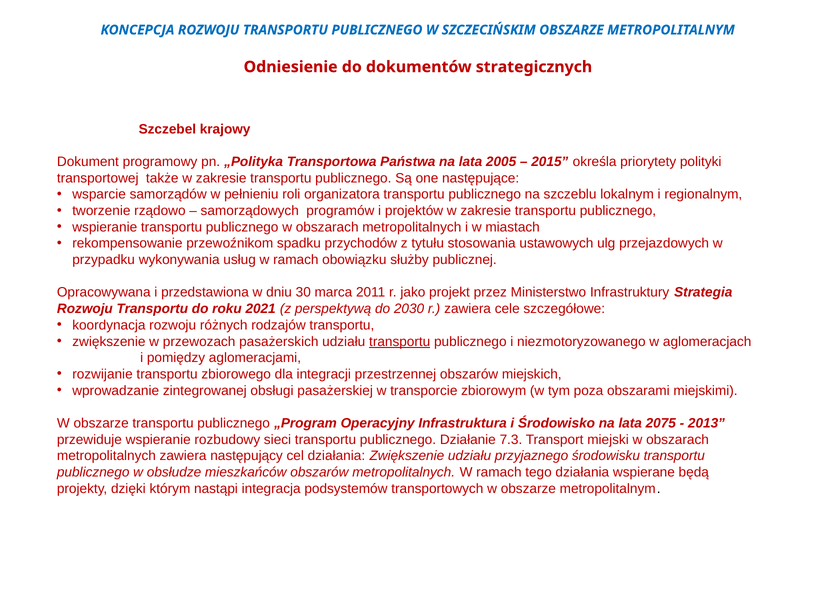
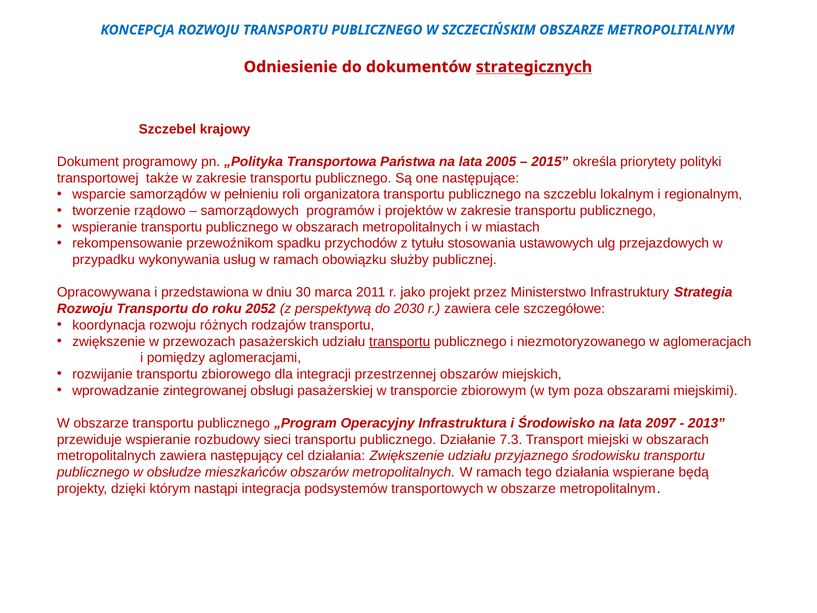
strategicznych underline: none -> present
2021: 2021 -> 2052
2075: 2075 -> 2097
